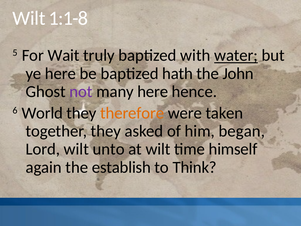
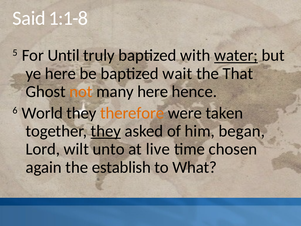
Wilt at (29, 18): Wilt -> Said
Wait: Wait -> Until
hath: hath -> wait
John: John -> That
not colour: purple -> orange
they at (106, 131) underline: none -> present
at wilt: wilt -> live
himself: himself -> chosen
Think: Think -> What
